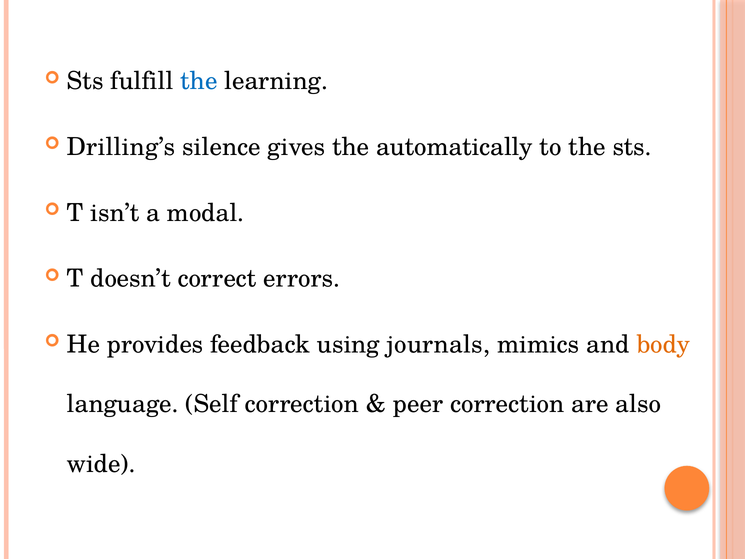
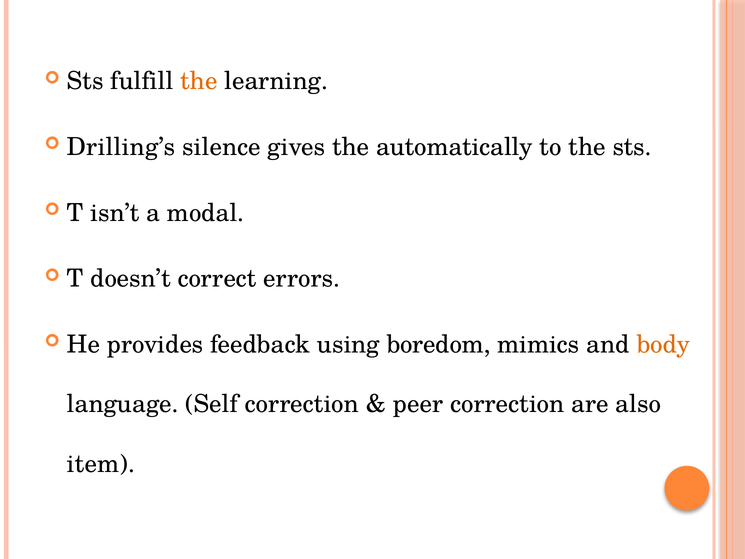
the at (199, 81) colour: blue -> orange
journals: journals -> boredom
wide: wide -> item
